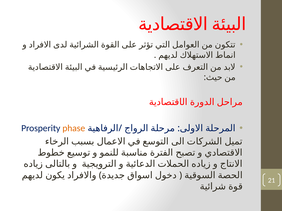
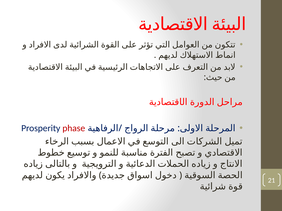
phase colour: orange -> red
